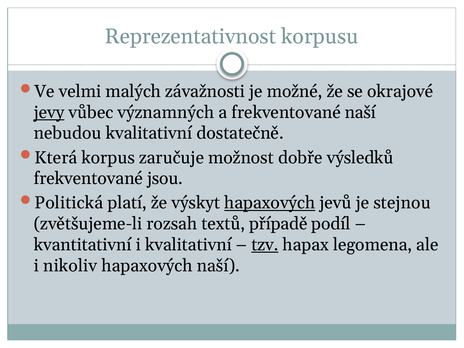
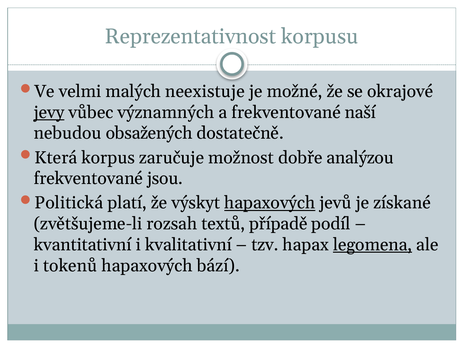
závažnosti: závažnosti -> neexistuje
nebudou kvalitativní: kvalitativní -> obsažených
výsledků: výsledků -> analýzou
stejnou: stejnou -> získané
tzv underline: present -> none
legomena underline: none -> present
nikoliv: nikoliv -> tokenů
hapaxových naší: naší -> bází
